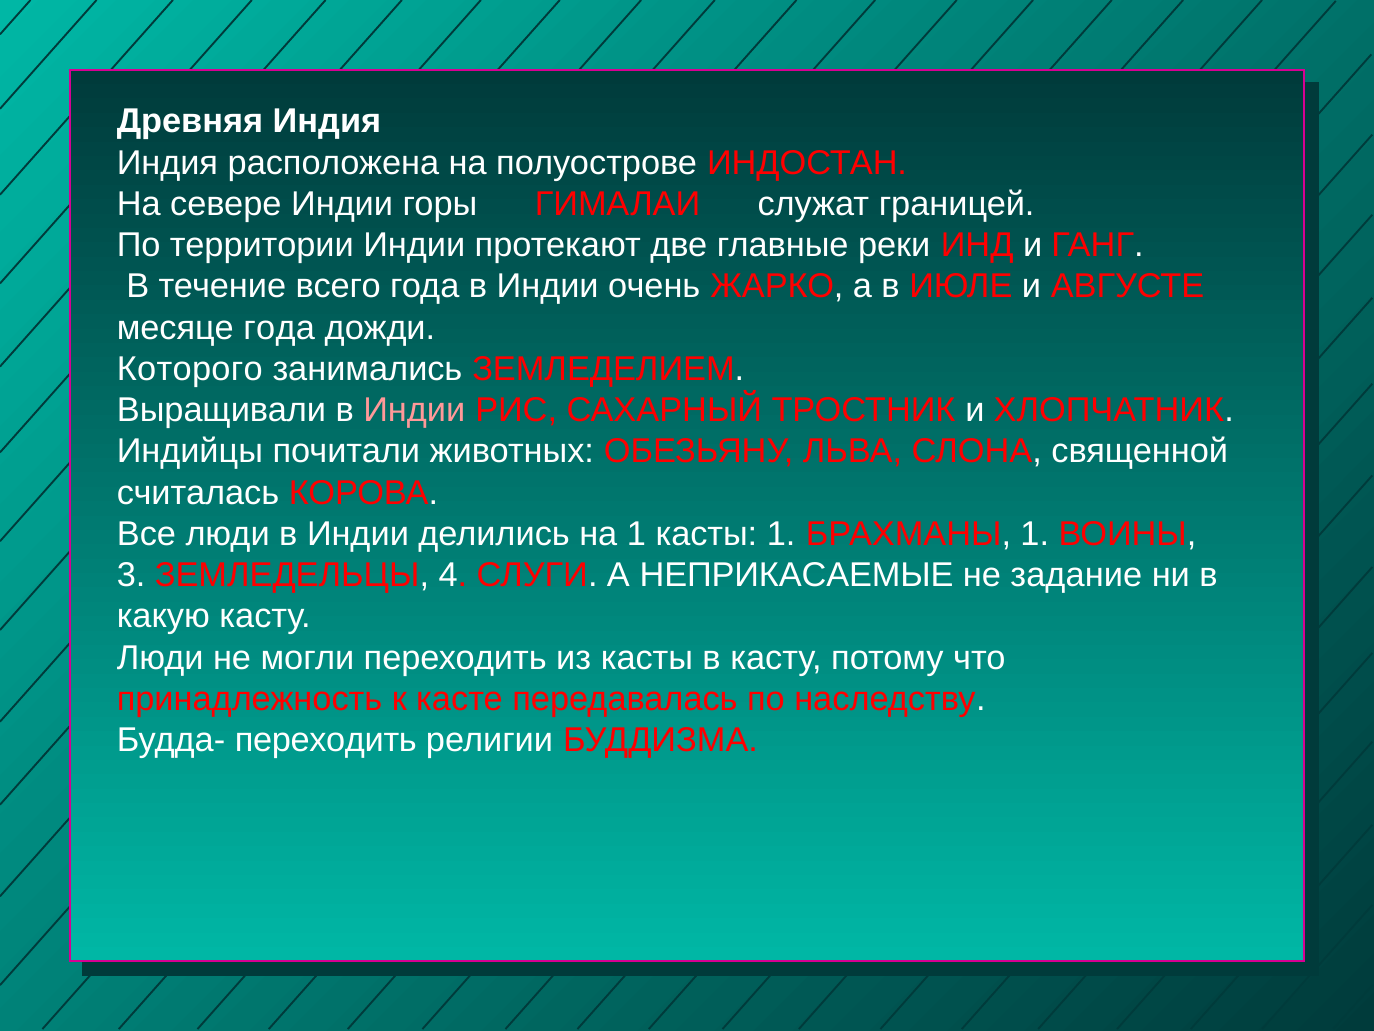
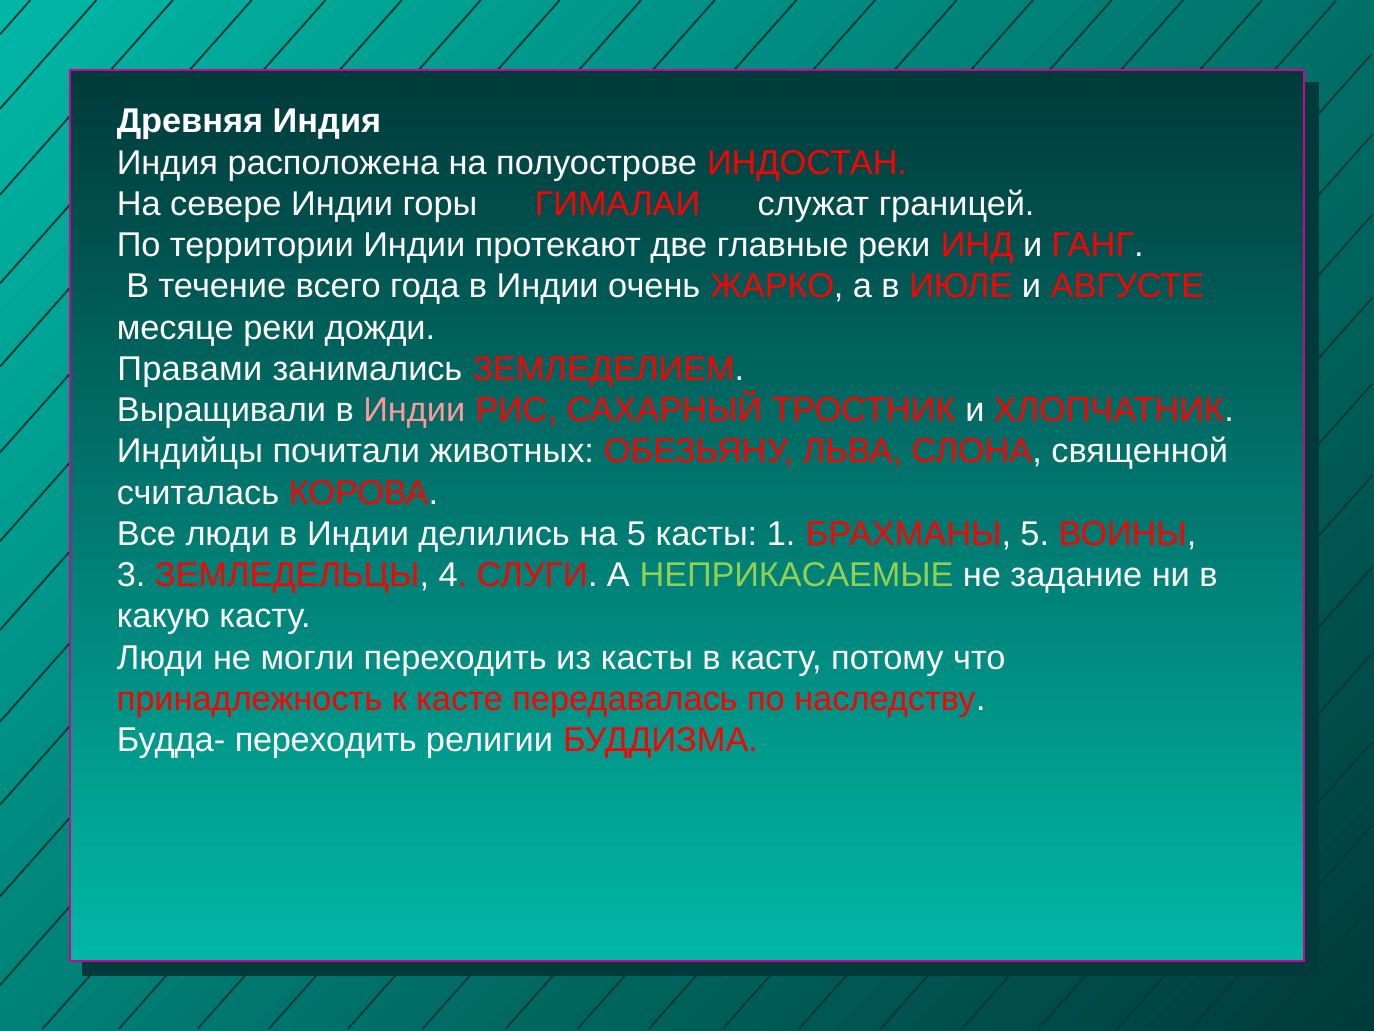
месяце года: года -> реки
Которого: Которого -> Правами
на 1: 1 -> 5
БРАХМАНЫ 1: 1 -> 5
НЕПРИКАСАЕМЫЕ colour: white -> light green
